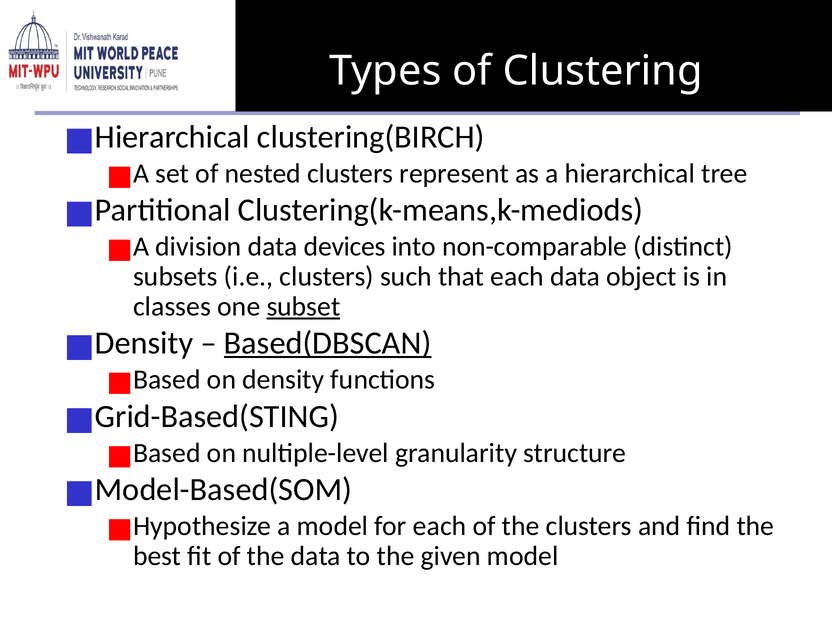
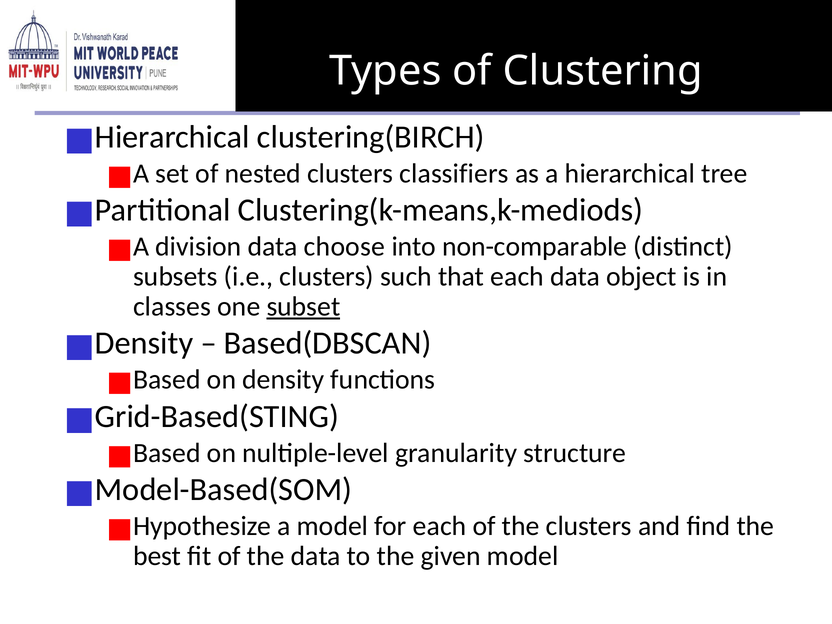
represent: represent -> classifiers
devices: devices -> choose
Based(DBSCAN underline: present -> none
